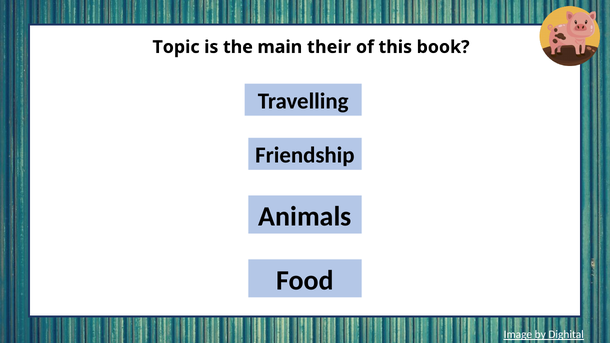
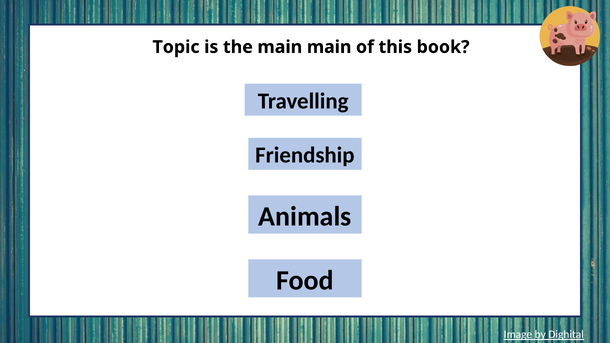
main their: their -> main
